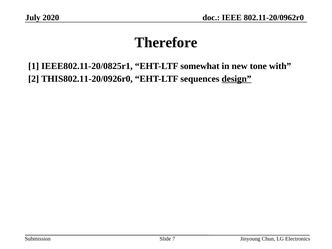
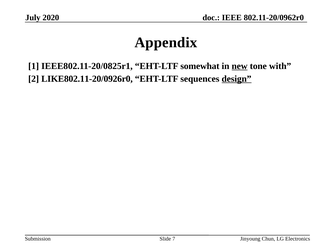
Therefore: Therefore -> Appendix
new underline: none -> present
THIS802.11-20/0926r0: THIS802.11-20/0926r0 -> LIKE802.11-20/0926r0
